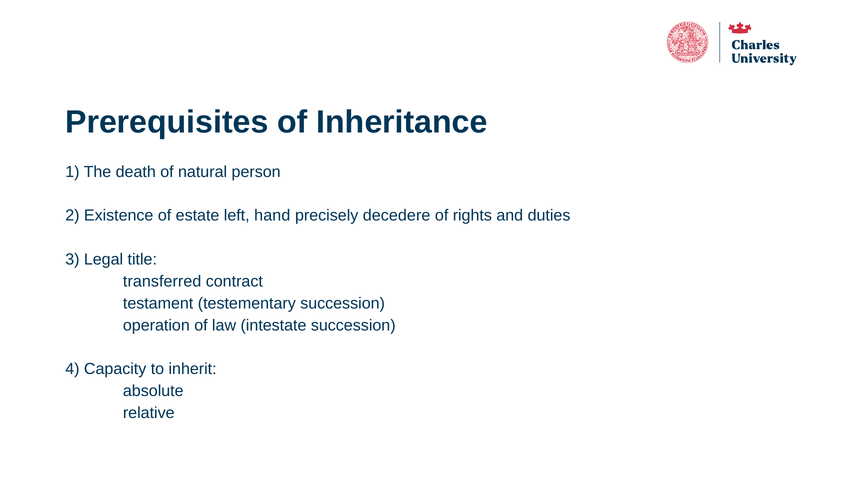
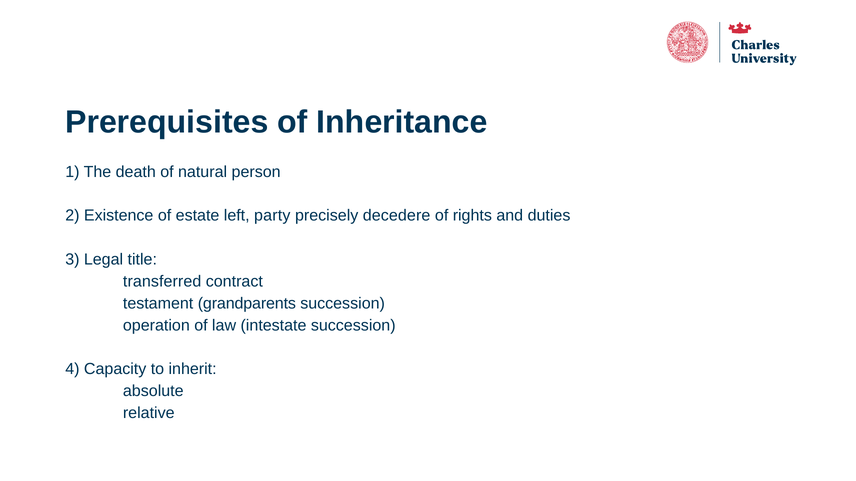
hand: hand -> party
testementary: testementary -> grandparents
